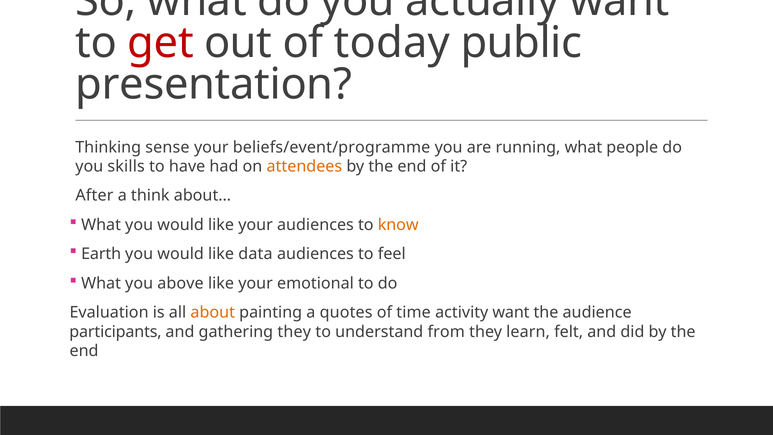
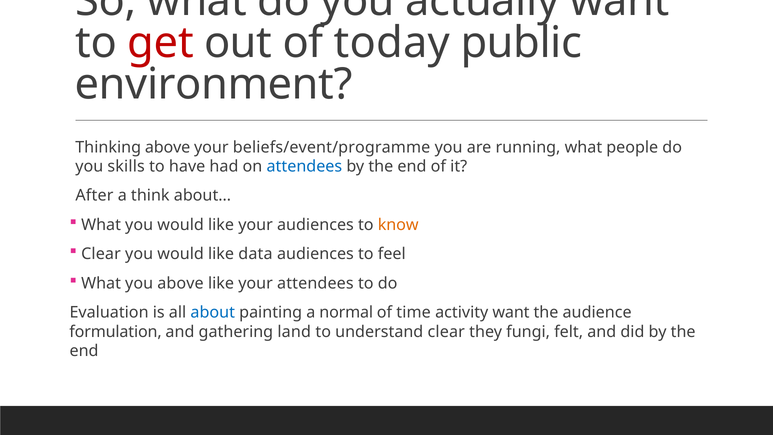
presentation: presentation -> environment
Thinking sense: sense -> above
attendees at (304, 166) colour: orange -> blue
Earth at (101, 254): Earth -> Clear
your emotional: emotional -> attendees
about colour: orange -> blue
quotes: quotes -> normal
participants: participants -> formulation
gathering they: they -> land
understand from: from -> clear
learn: learn -> fungi
